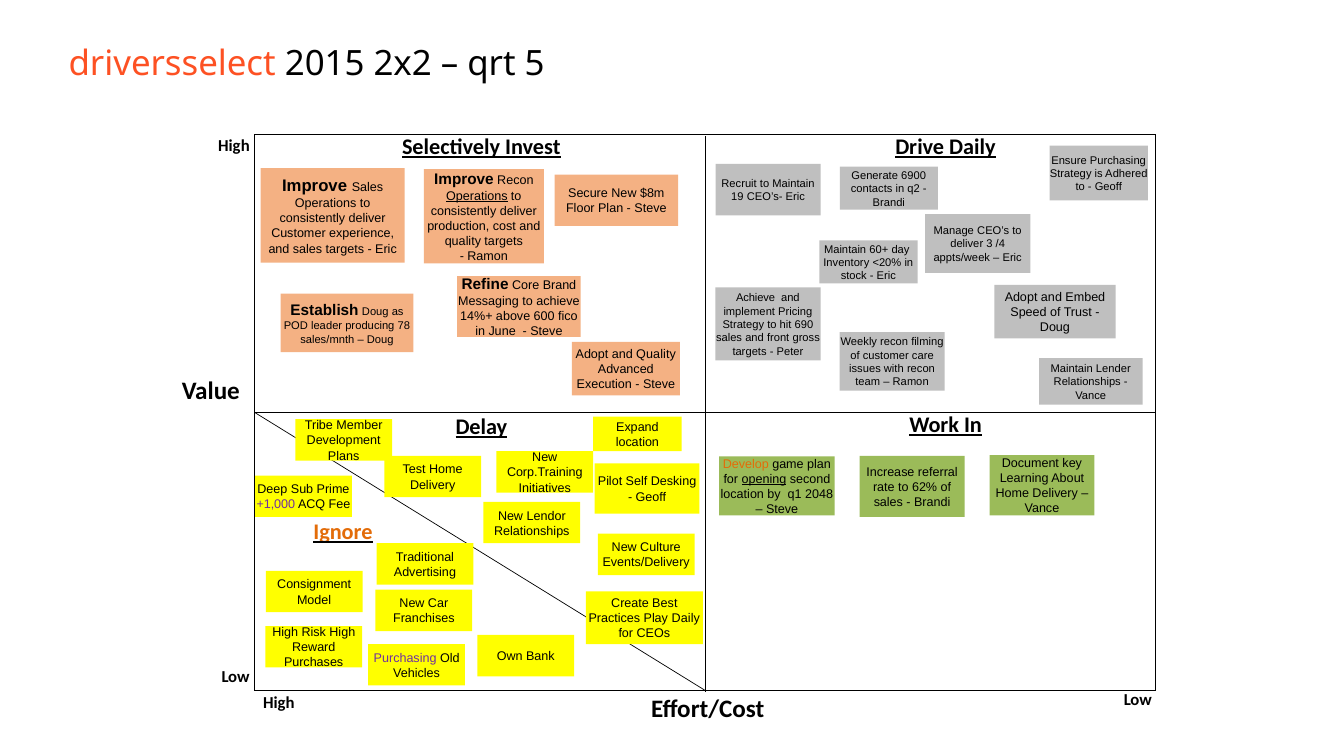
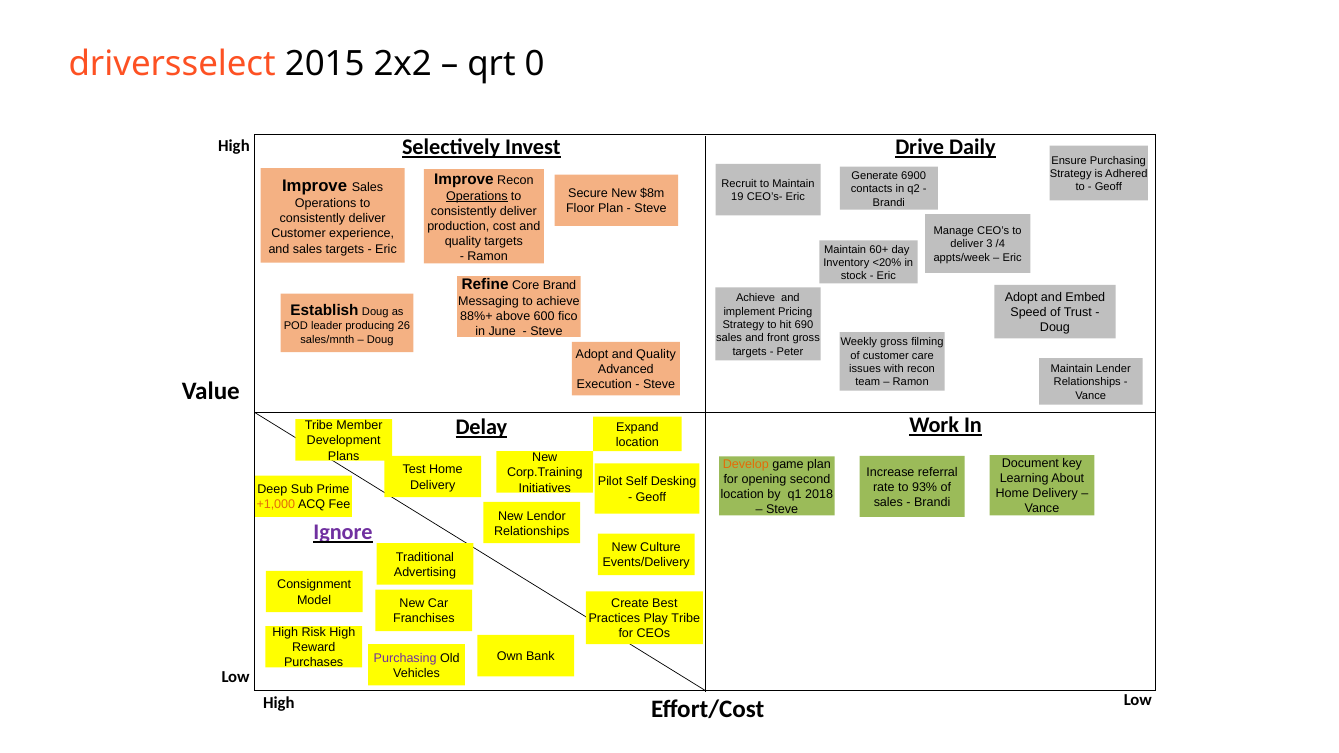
5: 5 -> 0
14%+: 14%+ -> 88%+
78: 78 -> 26
Weekly recon: recon -> gross
opening underline: present -> none
62%: 62% -> 93%
2048: 2048 -> 2018
+1,000 colour: purple -> orange
Ignore colour: orange -> purple
Play Daily: Daily -> Tribe
